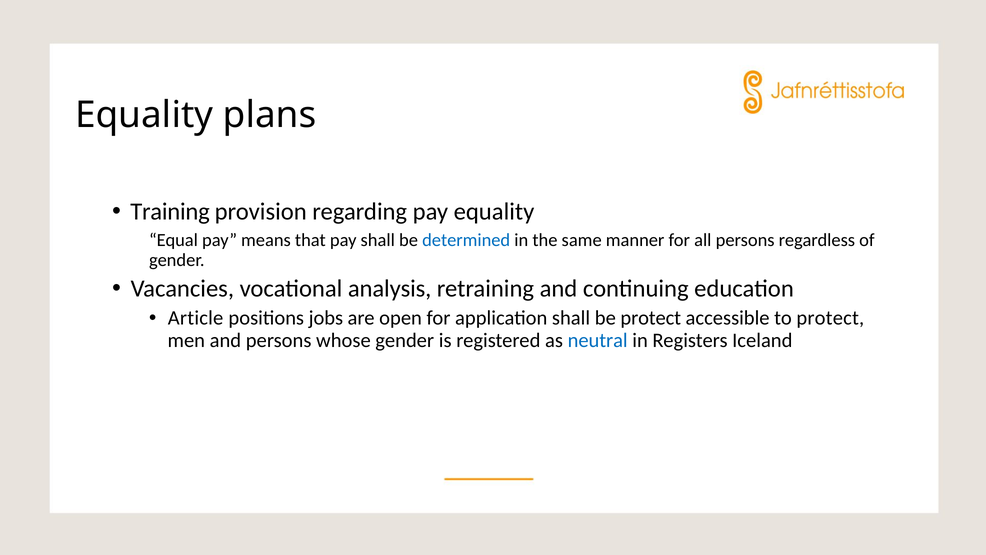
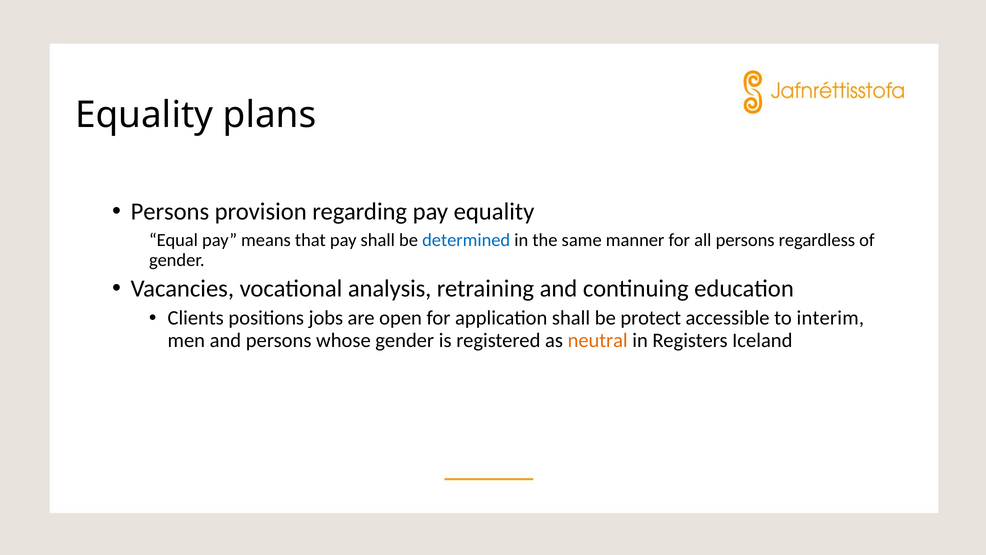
Training at (170, 212): Training -> Persons
Article: Article -> Clients
to protect: protect -> interim
neutral colour: blue -> orange
